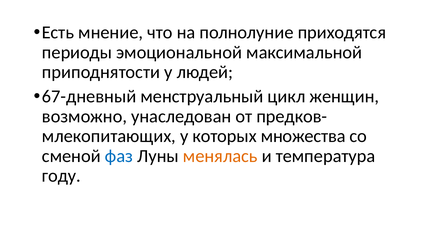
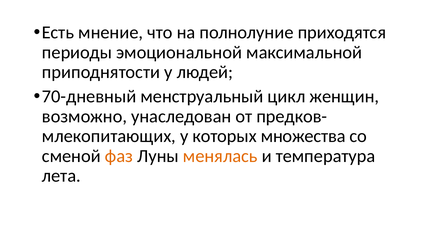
67-дневный: 67-дневный -> 70-дневный
фаз colour: blue -> orange
году: году -> лета
